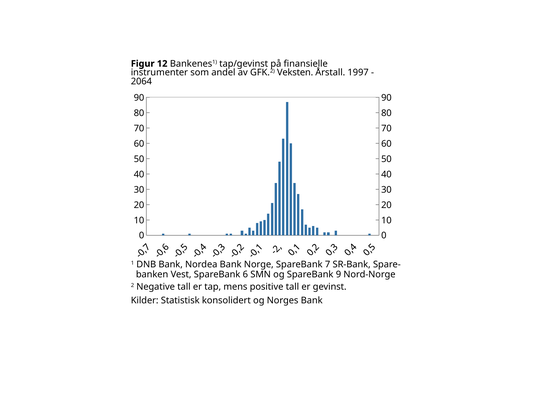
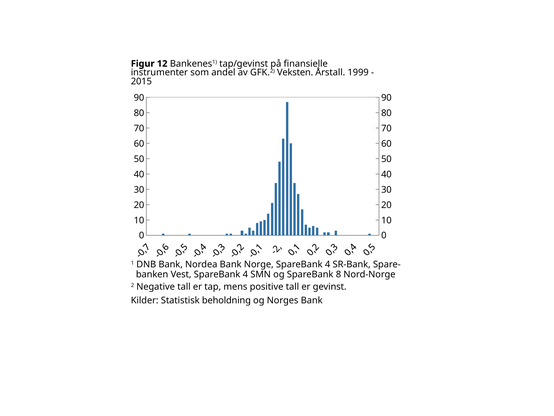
1997: 1997 -> 1999
2064: 2064 -> 2015
Norge SpareBank 7: 7 -> 4
Vest SpareBank 6: 6 -> 4
9: 9 -> 8
konsolidert: konsolidert -> beholdning
